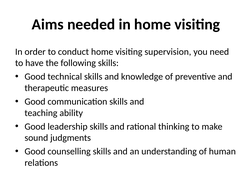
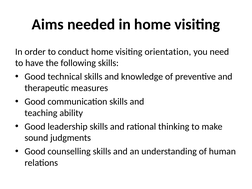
supervision: supervision -> orientation
